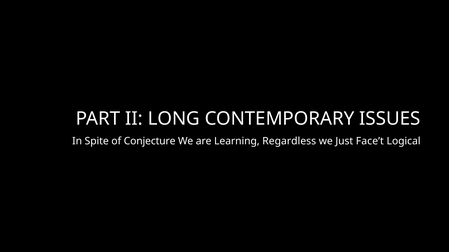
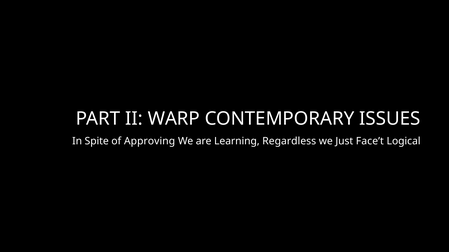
LONG: LONG -> WARP
Conjecture: Conjecture -> Approving
